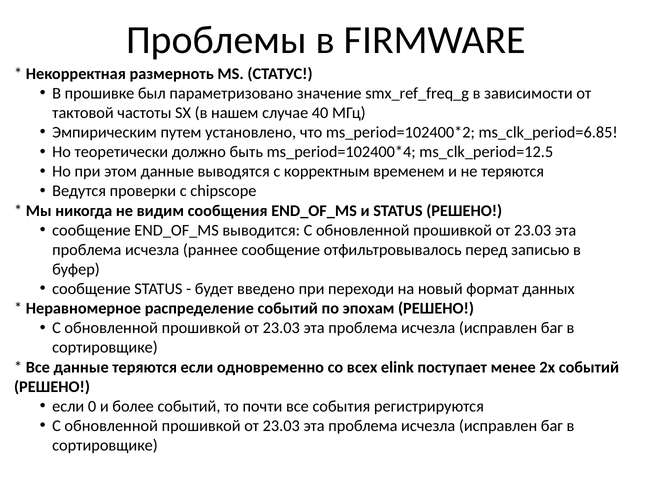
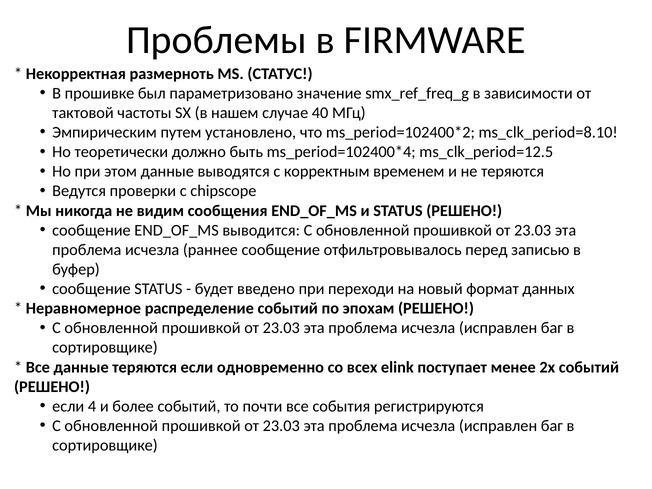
ms_clk_period=6.85: ms_clk_period=6.85 -> ms_clk_period=8.10
0: 0 -> 4
